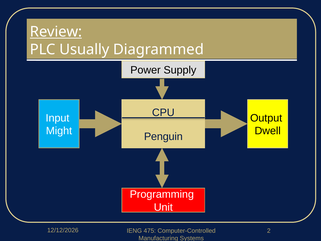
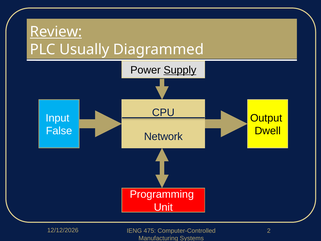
Supply underline: none -> present
Might: Might -> False
Penguin: Penguin -> Network
